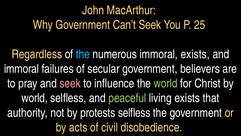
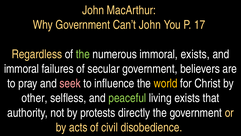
Can’t Seek: Seek -> John
25: 25 -> 17
the at (83, 54) colour: light blue -> light green
world at (166, 83) colour: light green -> yellow
world at (35, 98): world -> other
protests selfless: selfless -> directly
